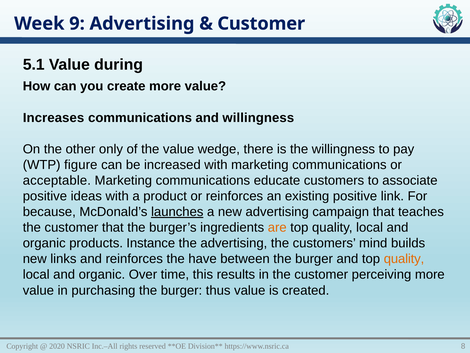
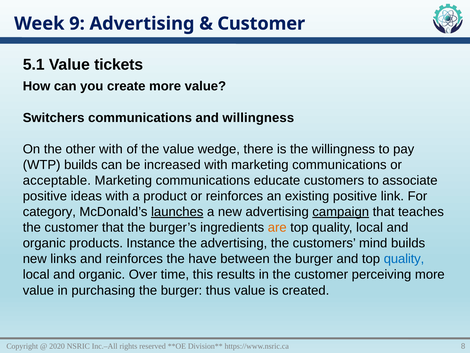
during: during -> tickets
Increases: Increases -> Switchers
other only: only -> with
WTP figure: figure -> builds
because: because -> category
campaign underline: none -> present
quality at (404, 259) colour: orange -> blue
